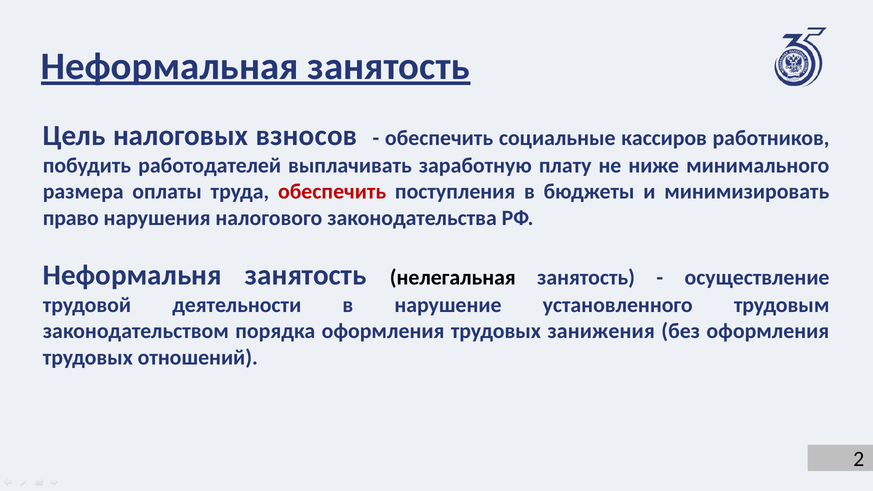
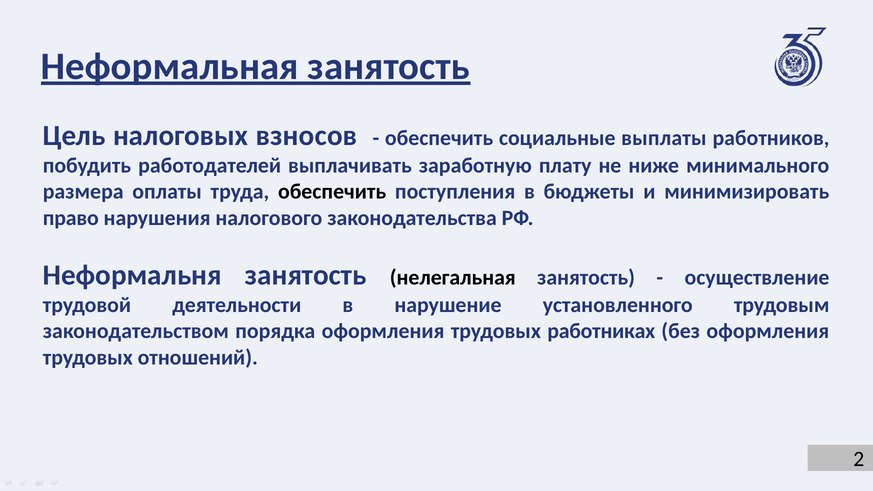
кассиров: кассиров -> выплаты
обеспечить at (332, 192) colour: red -> black
занижения: занижения -> работниках
